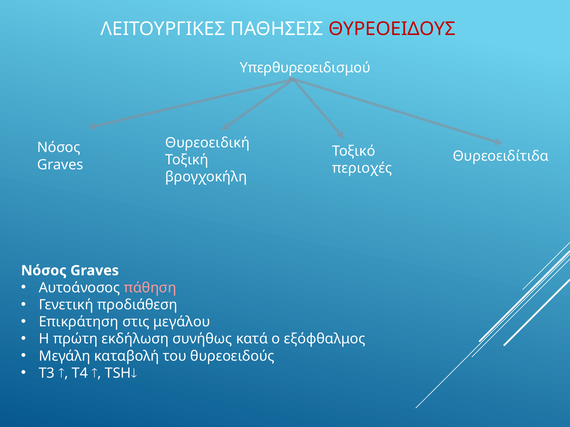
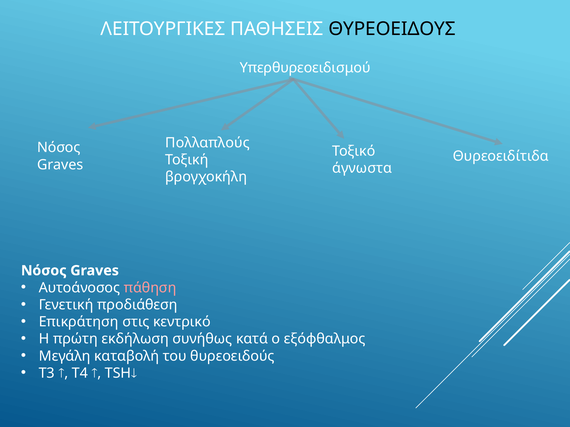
ΘΥΡΕΟΕΙΔΟΥΣ colour: red -> black
Θυρεοειδική: Θυρεοειδική -> Πολλαπλούς
περιοχές: περιοχές -> άγνωστα
μεγάλου: μεγάλου -> κεντρικό
